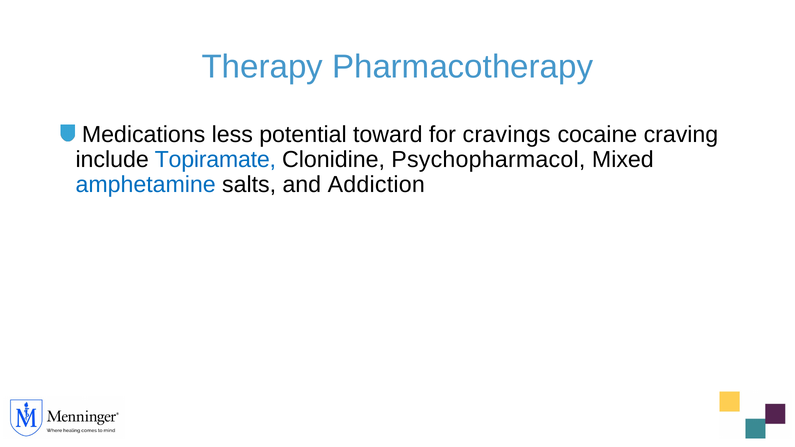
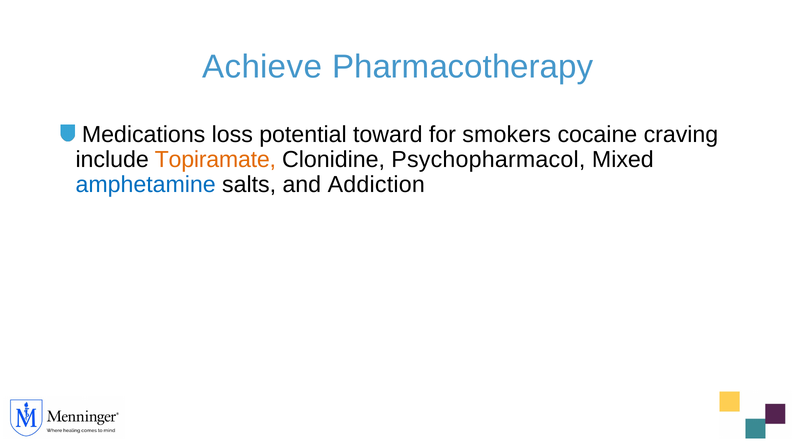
Therapy: Therapy -> Achieve
less: less -> loss
cravings: cravings -> smokers
Topiramate colour: blue -> orange
